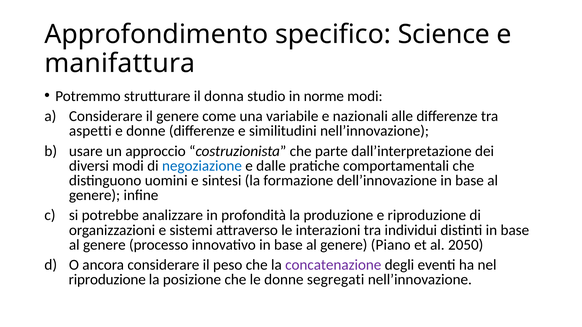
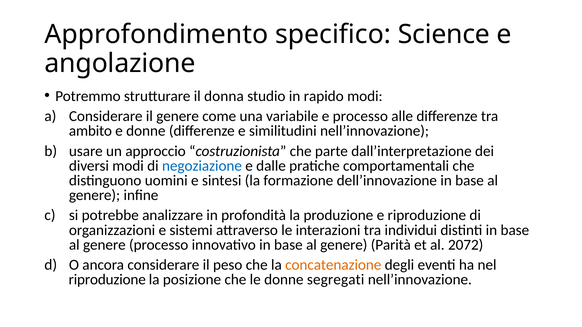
manifattura: manifattura -> angolazione
norme: norme -> rapido
e nazionali: nazionali -> processo
aspetti: aspetti -> ambito
Piano: Piano -> Parità
2050: 2050 -> 2072
concatenazione colour: purple -> orange
